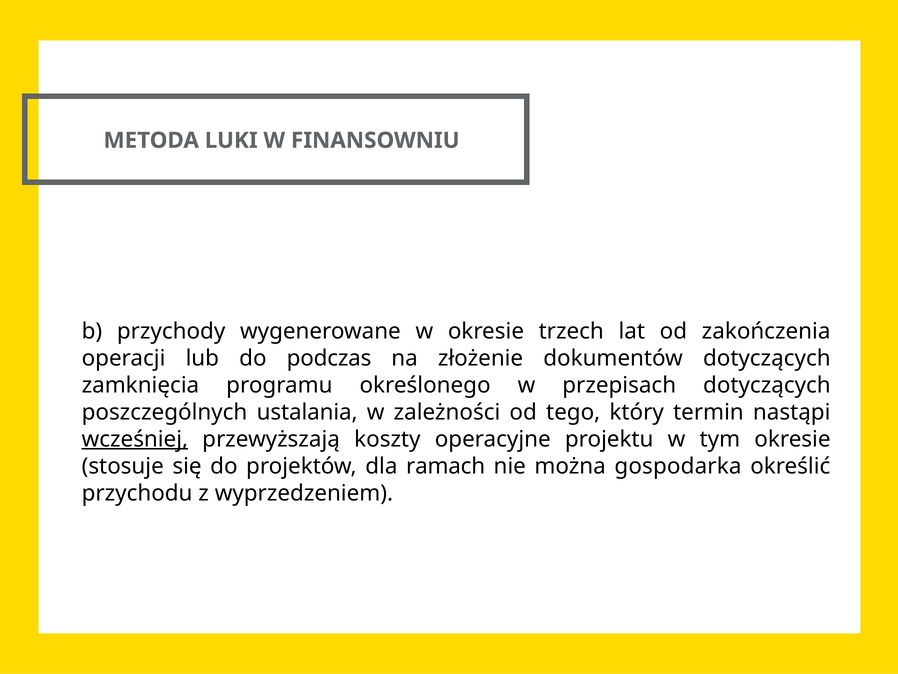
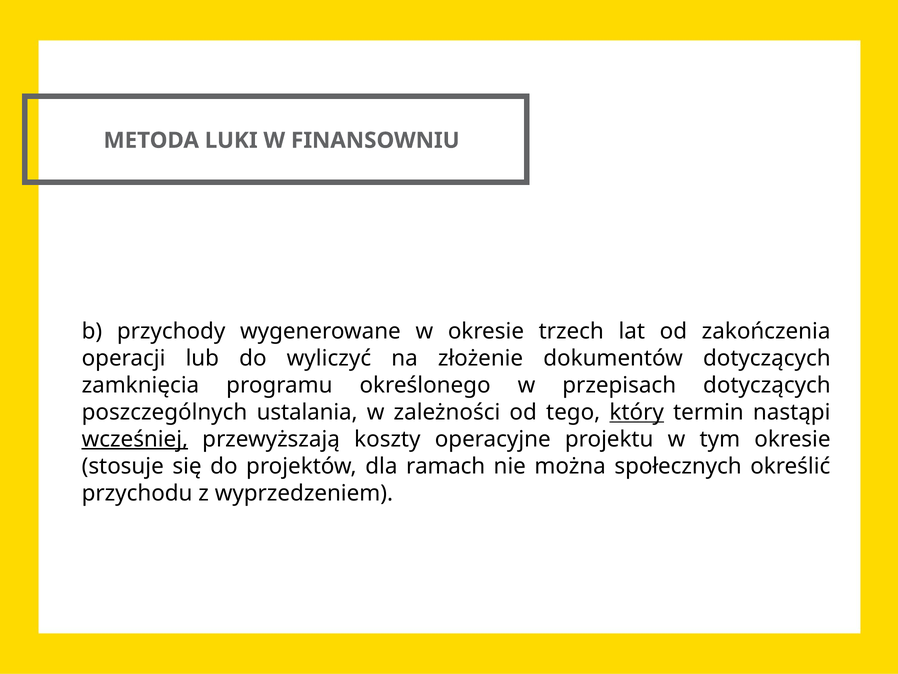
podczas: podczas -> wyliczyć
który underline: none -> present
gospodarka: gospodarka -> społecznych
